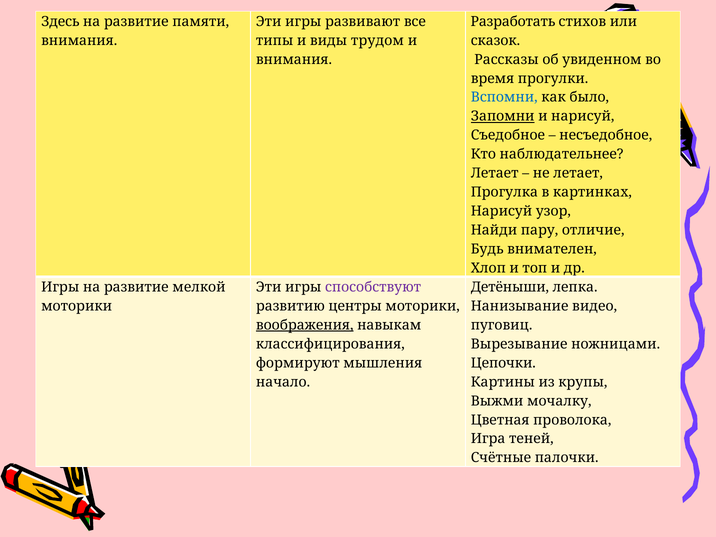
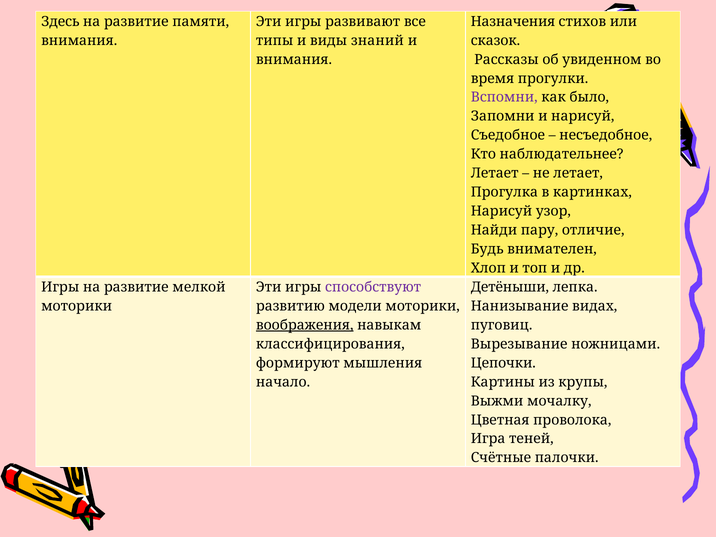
Разработать: Разработать -> Назначения
трудом: трудом -> знаний
Вспомни colour: blue -> purple
Запомни underline: present -> none
центры: центры -> модели
видео: видео -> видах
